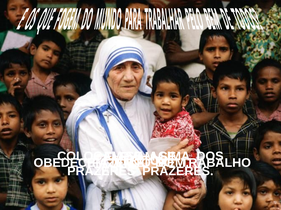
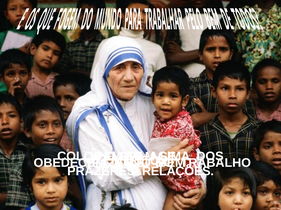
PRAZERES PRAZERES: PRAZERES -> RELAÇÕES
